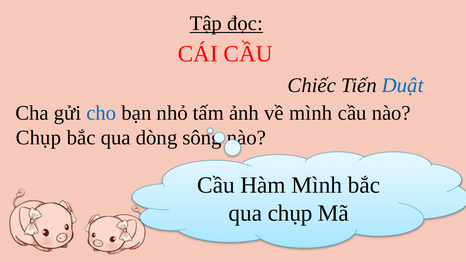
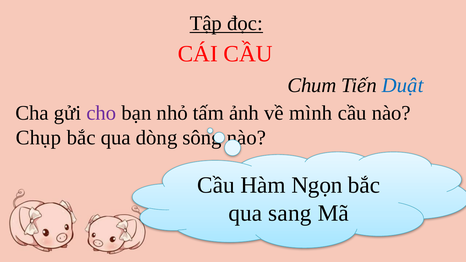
Chiếc: Chiếc -> Chum
cho colour: blue -> purple
Hàm Mình: Mình -> Ngọn
qua chụp: chụp -> sang
